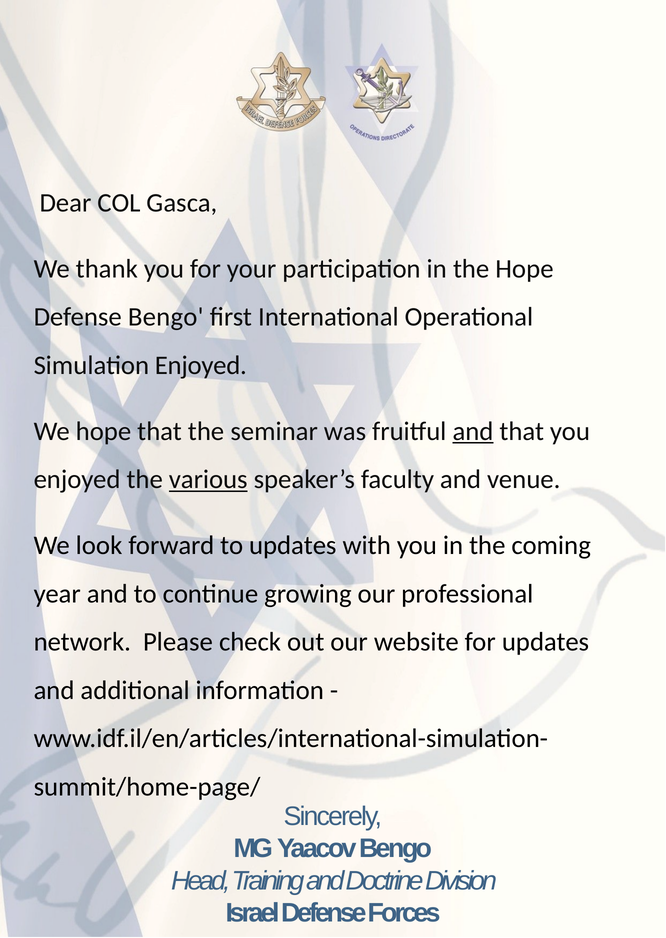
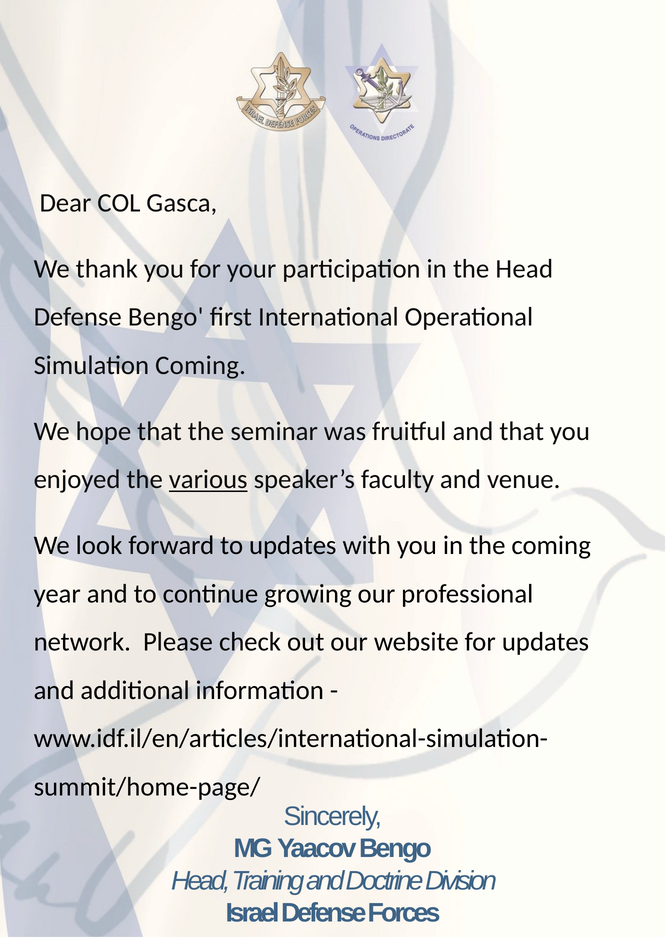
the Hope: Hope -> Head
Simulation Enjoyed: Enjoyed -> Coming
and at (473, 432) underline: present -> none
